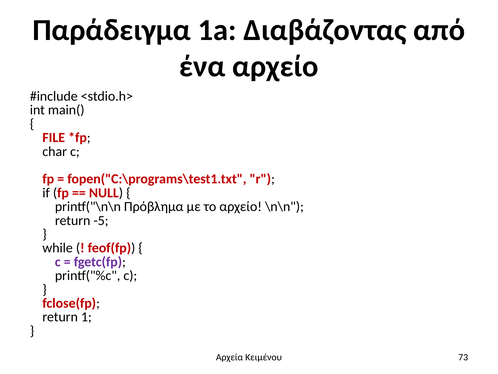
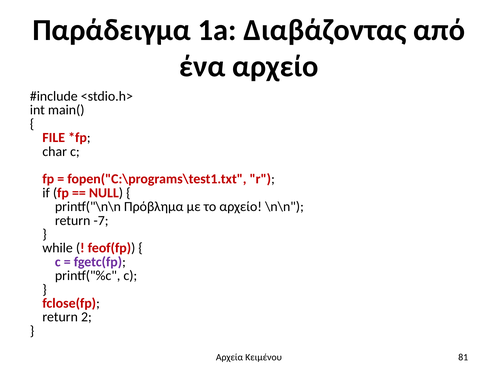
-5: -5 -> -7
1: 1 -> 2
73: 73 -> 81
